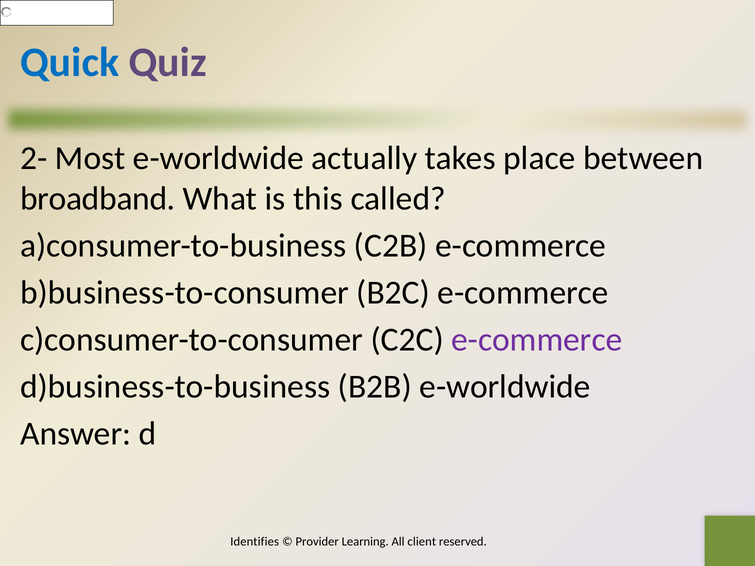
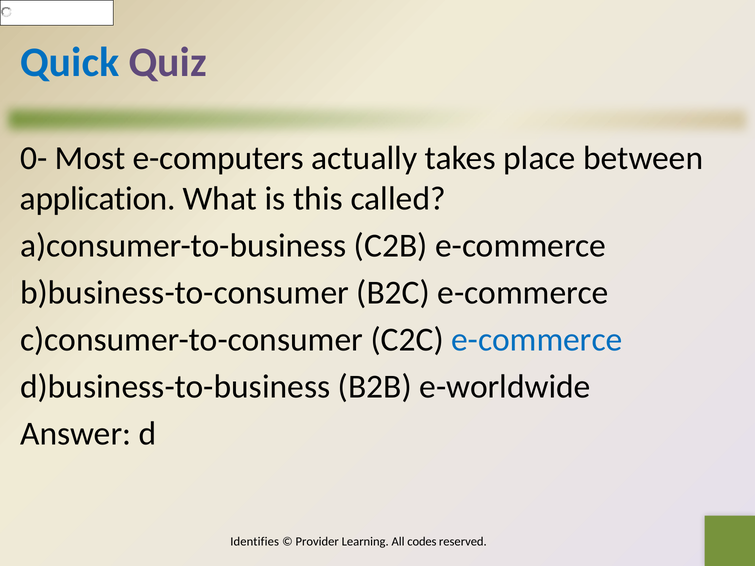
2-: 2- -> 0-
Most e-worldwide: e-worldwide -> e-computers
broadband: broadband -> application
e-commerce at (537, 340) colour: purple -> blue
client: client -> codes
